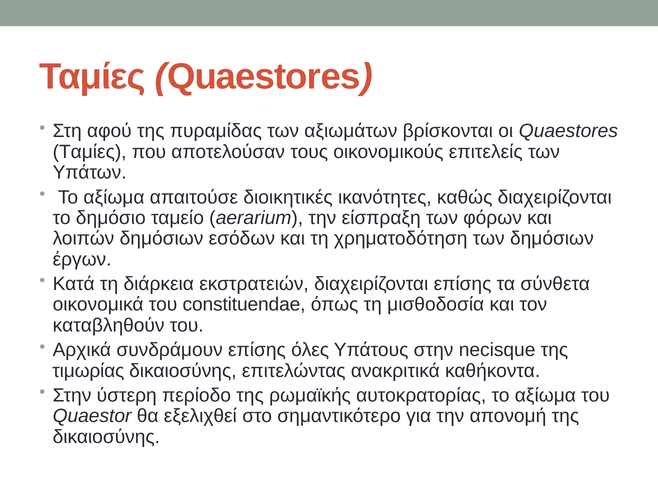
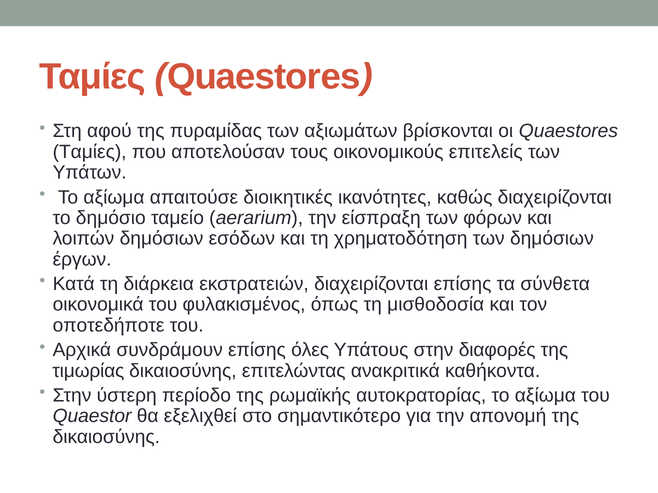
constituendae: constituendae -> φυλακισμένος
καταβληθούν: καταβληθούν -> οποτεδήποτε
necisque: necisque -> διαφορές
